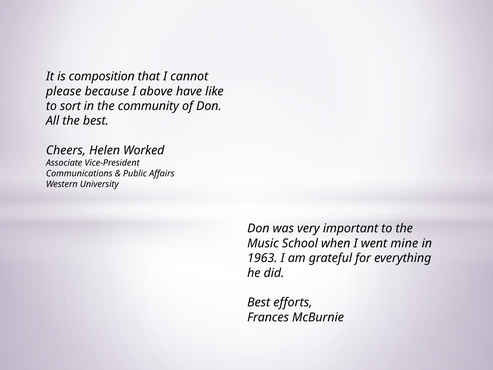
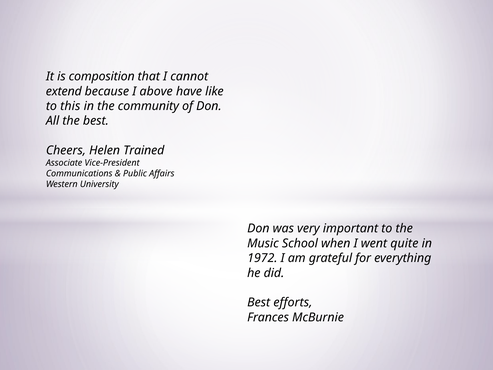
please: please -> extend
sort: sort -> this
Worked: Worked -> Trained
mine: mine -> quite
1963: 1963 -> 1972
